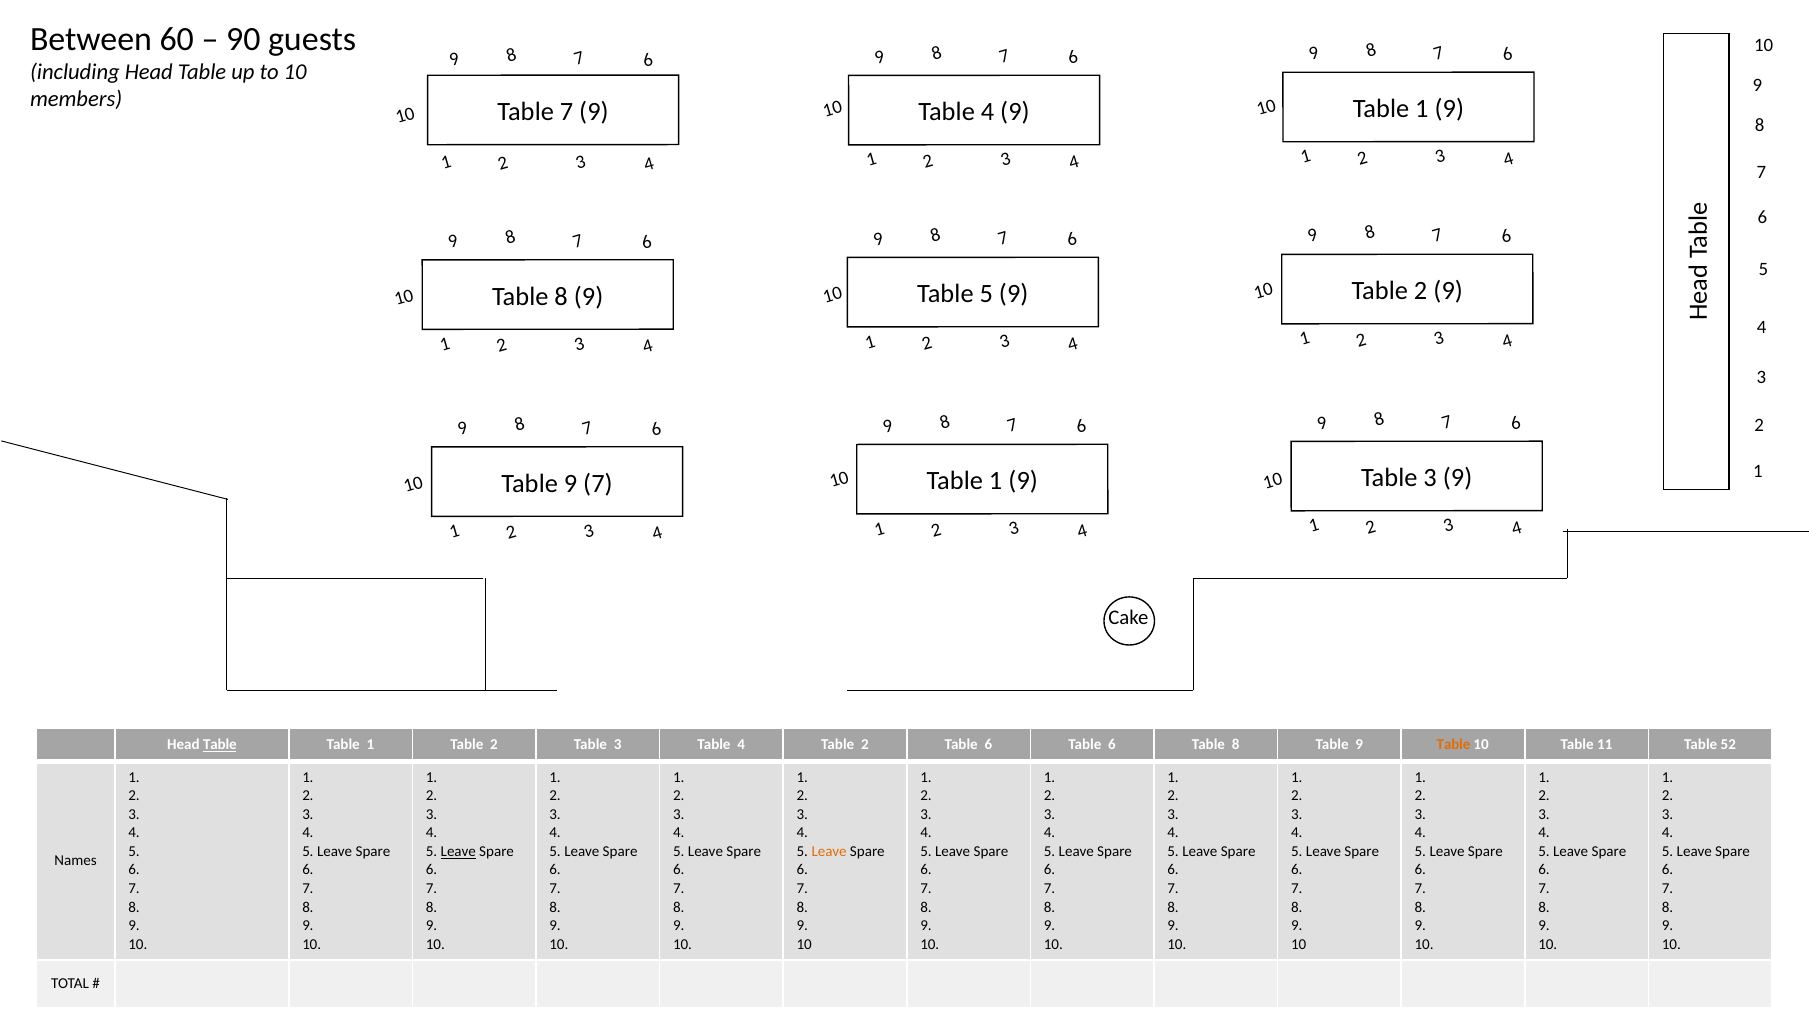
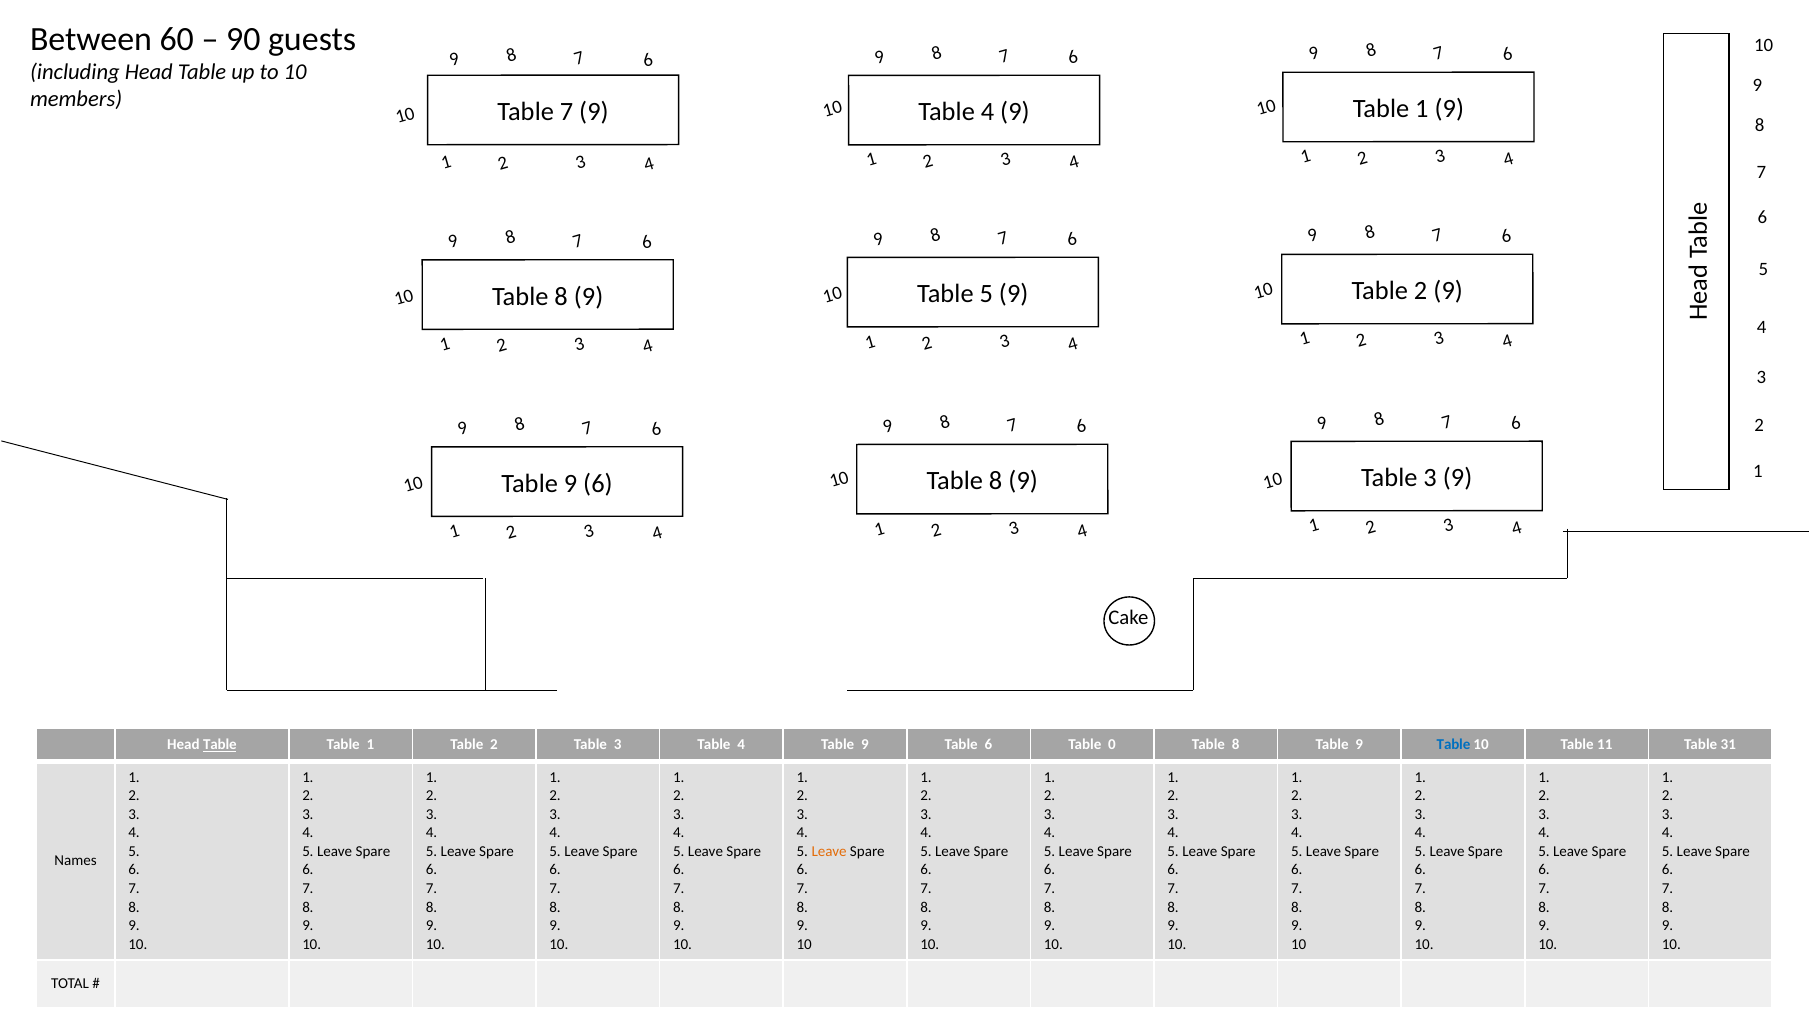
1 at (996, 481): 1 -> 8
9 7: 7 -> 6
4 Table 2: 2 -> 9
6 Table 6: 6 -> 0
Table at (1454, 745) colour: orange -> blue
52: 52 -> 31
Leave at (458, 851) underline: present -> none
